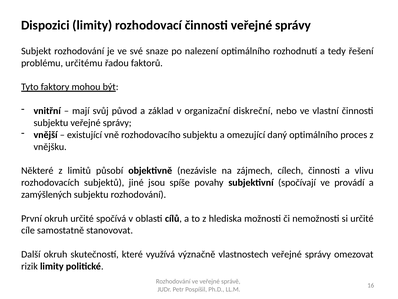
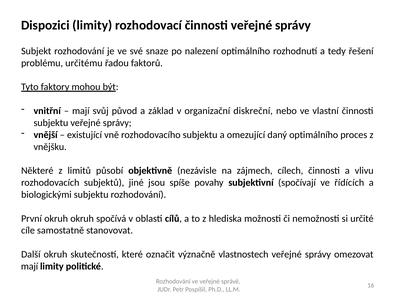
provádí: provádí -> řídících
zamýšlených: zamýšlených -> biologickými
okruh určité: určité -> okruh
využívá: využívá -> označit
rizik at (29, 266): rizik -> mají
